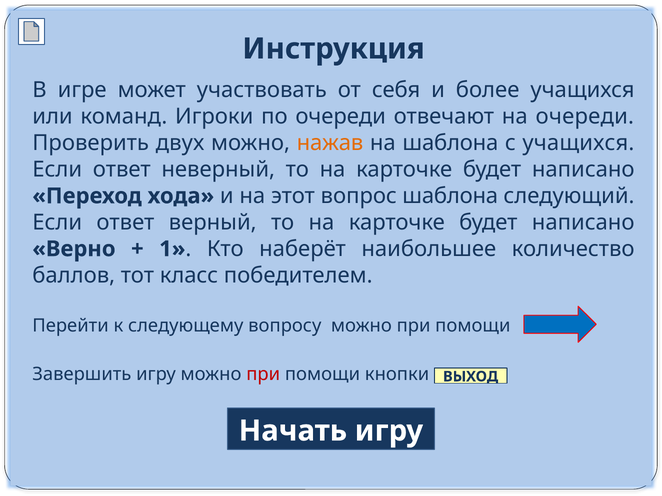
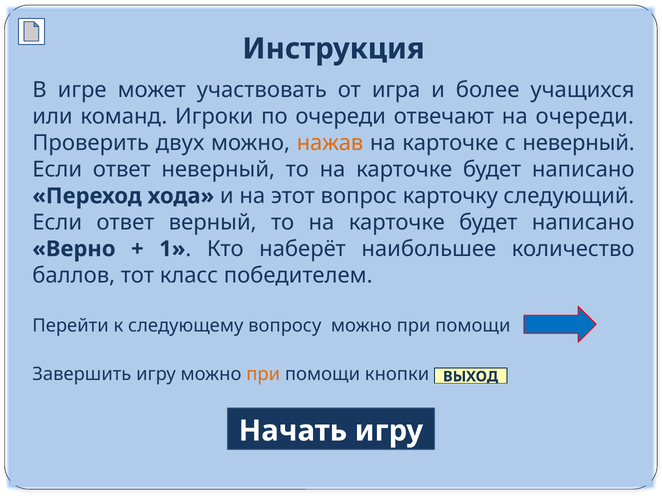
себя: себя -> игра
шаблона at (450, 143): шаблона -> карточке
с учащихся: учащихся -> неверный
вопрос шаблона: шаблона -> карточку
при at (263, 375) colour: red -> orange
